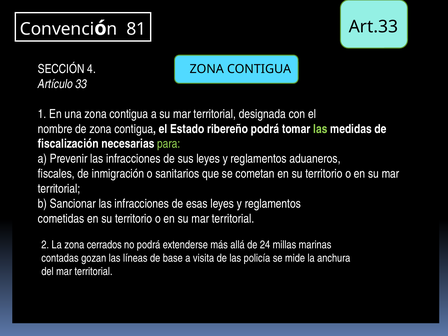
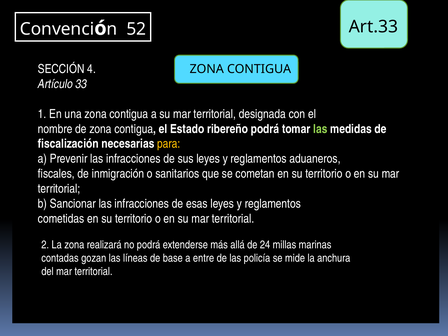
81: 81 -> 52
para colour: light green -> yellow
cerrados: cerrados -> realizará
visita: visita -> entre
